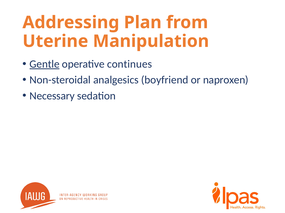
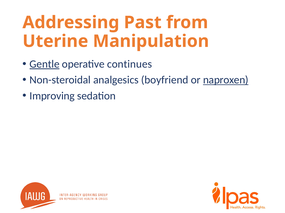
Plan: Plan -> Past
naproxen underline: none -> present
Necessary: Necessary -> Improving
